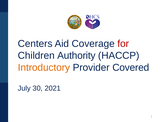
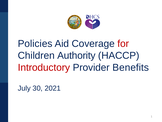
Centers: Centers -> Policies
Introductory colour: orange -> red
Covered: Covered -> Benefits
